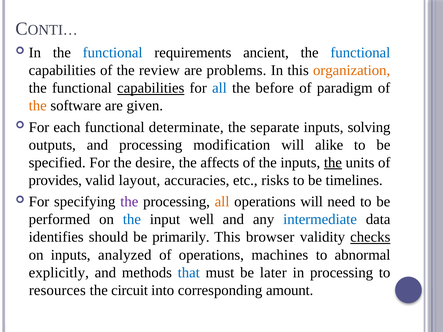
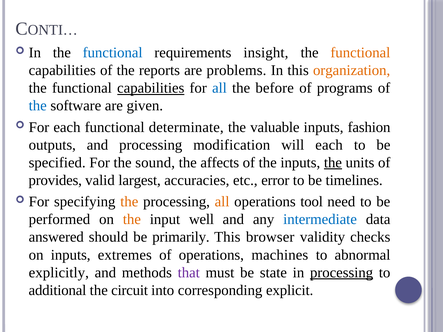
ancient: ancient -> insight
functional at (360, 53) colour: blue -> orange
review: review -> reports
paradigm: paradigm -> programs
the at (38, 106) colour: orange -> blue
separate: separate -> valuable
solving: solving -> fashion
will alike: alike -> each
desire: desire -> sound
layout: layout -> largest
risks: risks -> error
the at (129, 202) colour: purple -> orange
operations will: will -> tool
the at (132, 220) colour: blue -> orange
identifies: identifies -> answered
checks underline: present -> none
analyzed: analyzed -> extremes
that colour: blue -> purple
later: later -> state
processing at (342, 273) underline: none -> present
resources: resources -> additional
amount: amount -> explicit
